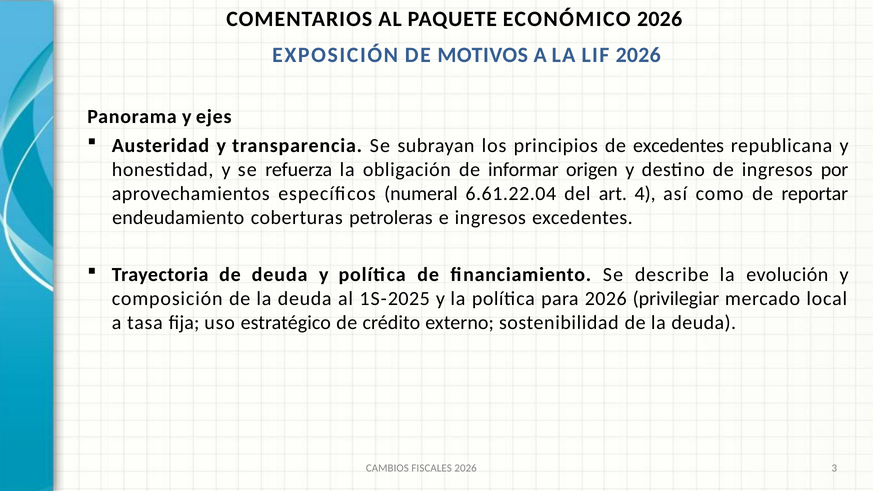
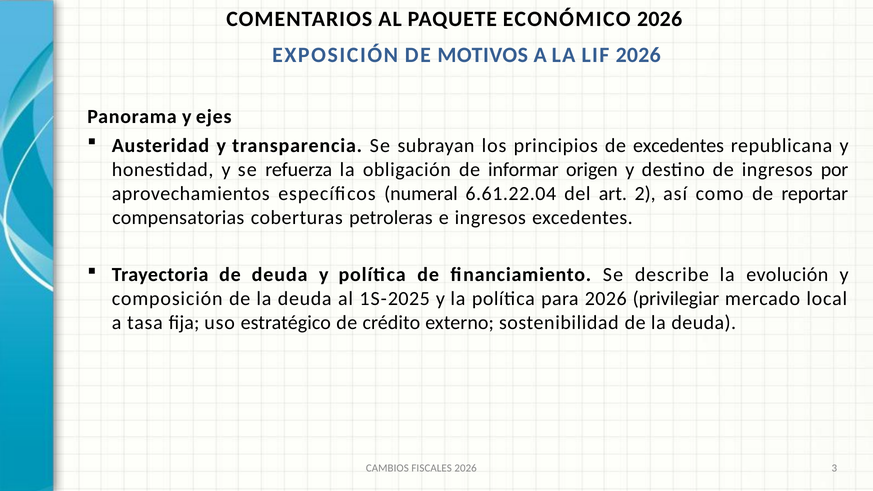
4: 4 -> 2
endeudamiento: endeudamiento -> compensatorias
